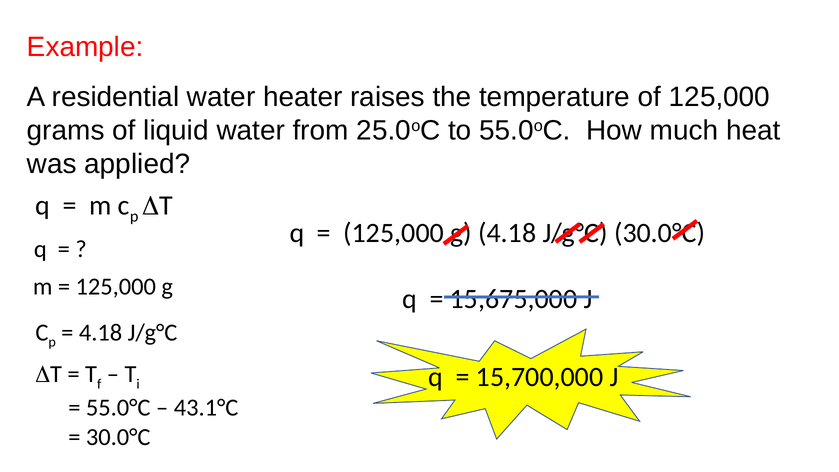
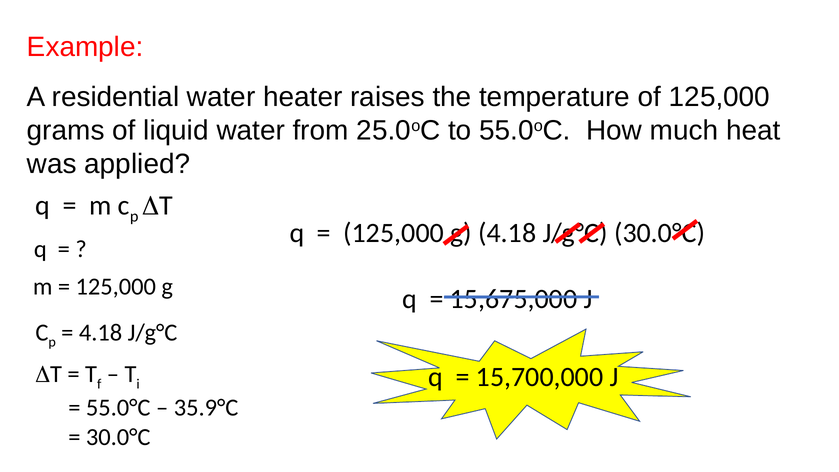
43.1°C: 43.1°C -> 35.9°C
